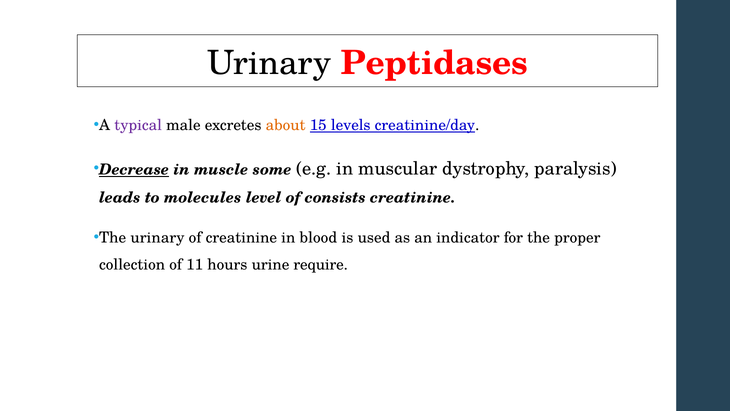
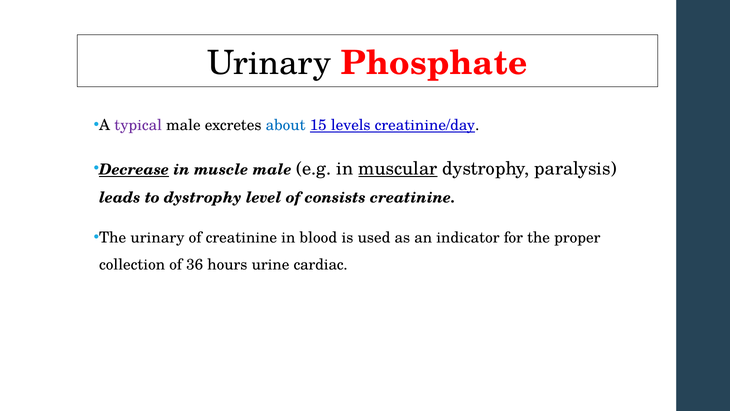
Peptidases: Peptidases -> Phosphate
about colour: orange -> blue
muscle some: some -> male
muscular underline: none -> present
to molecules: molecules -> dystrophy
11: 11 -> 36
require: require -> cardiac
